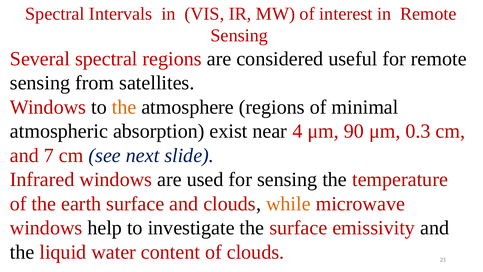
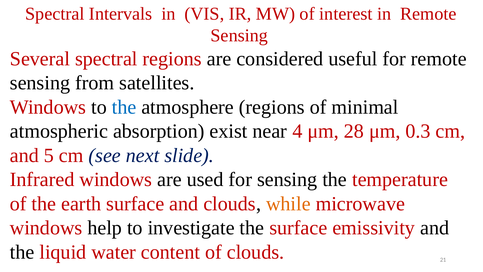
the at (124, 107) colour: orange -> blue
90: 90 -> 28
7: 7 -> 5
